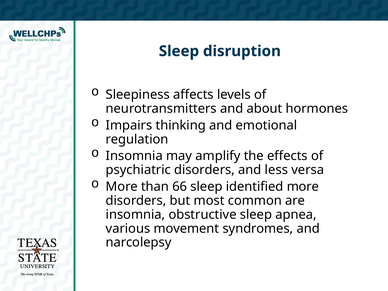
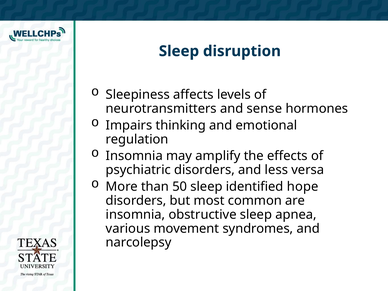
about: about -> sense
66: 66 -> 50
identified more: more -> hope
